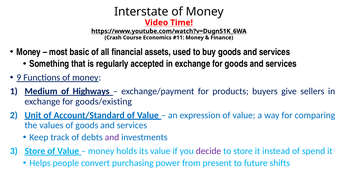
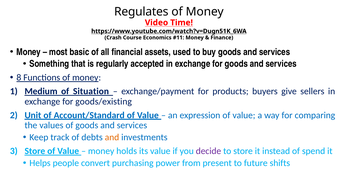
Interstate: Interstate -> Regulates
9: 9 -> 8
Highways: Highways -> Situation
and at (112, 137) colour: purple -> orange
